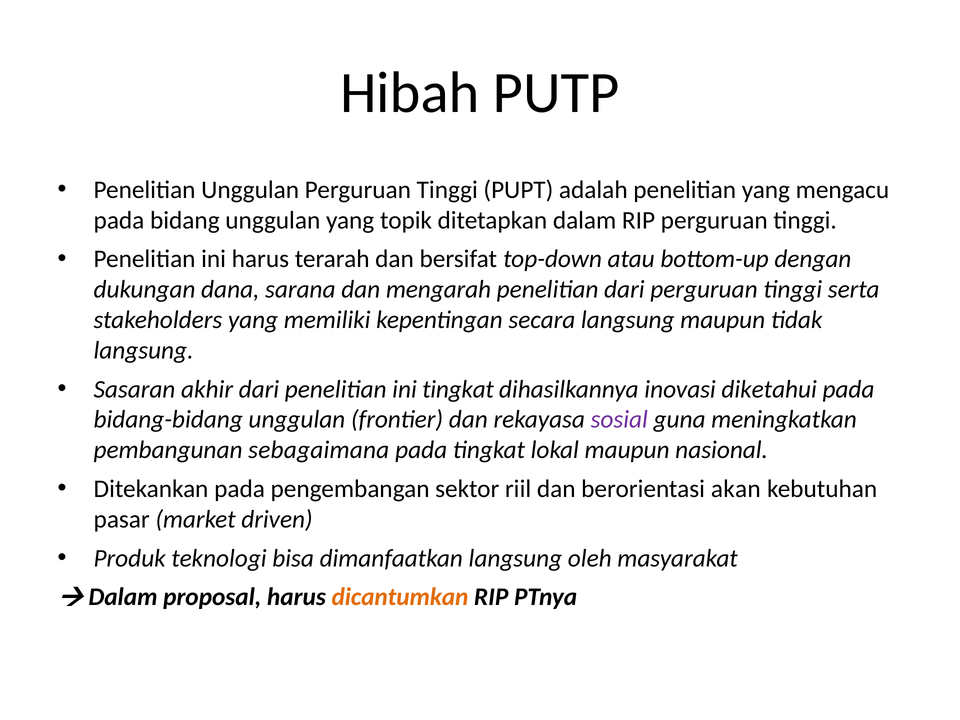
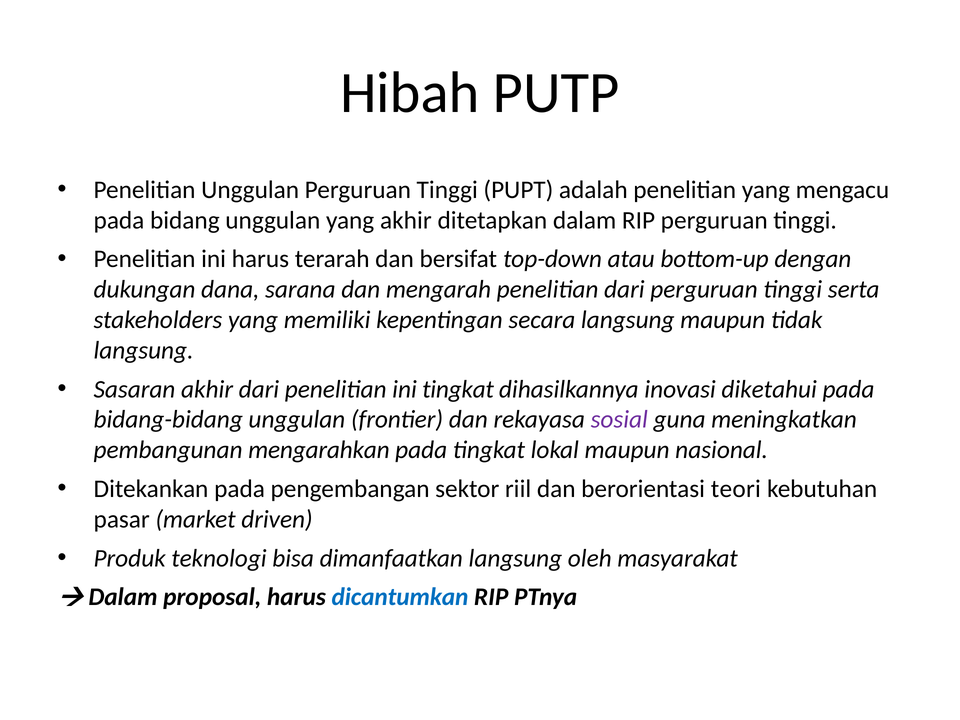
yang topik: topik -> akhir
sebagaimana: sebagaimana -> mengarahkan
akan: akan -> teori
dicantumkan colour: orange -> blue
